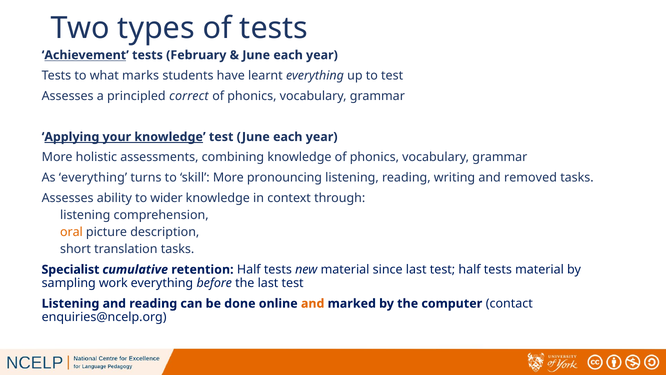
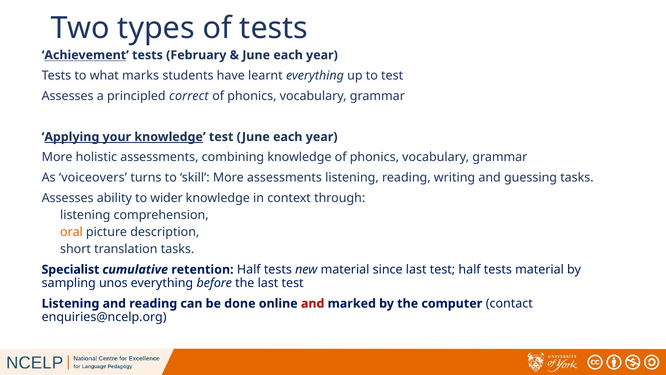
As everything: everything -> voiceovers
More pronouncing: pronouncing -> assessments
removed: removed -> guessing
work: work -> unos
and at (313, 303) colour: orange -> red
